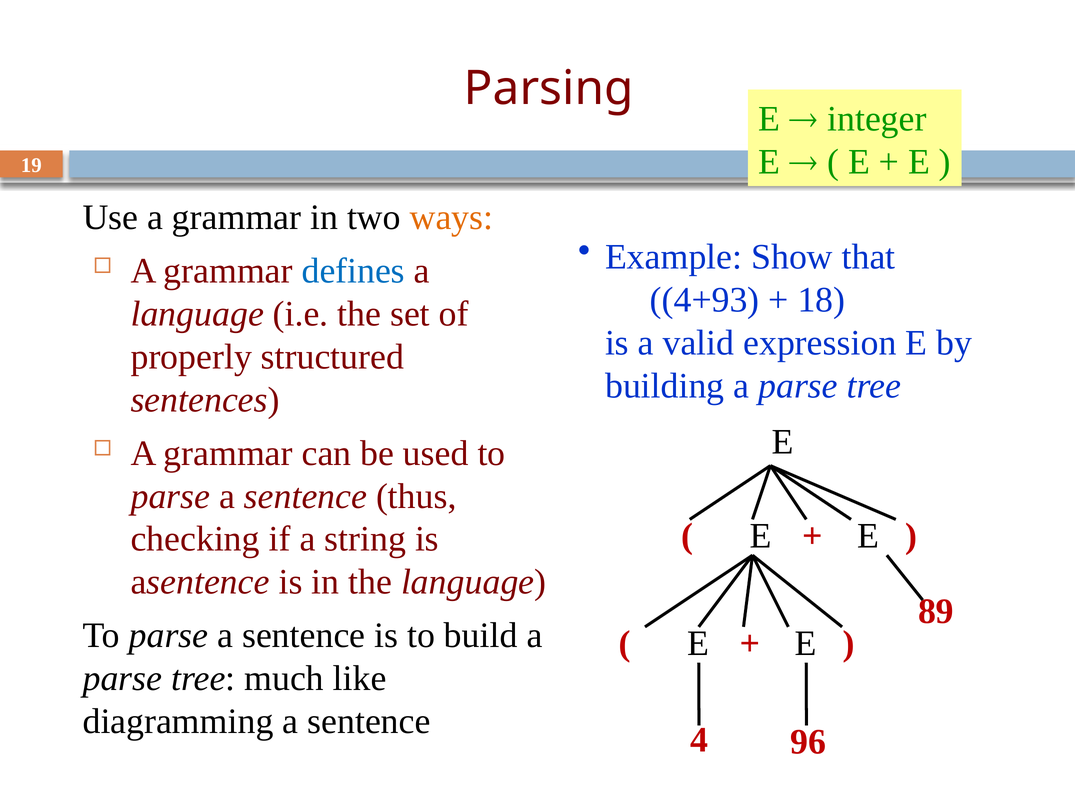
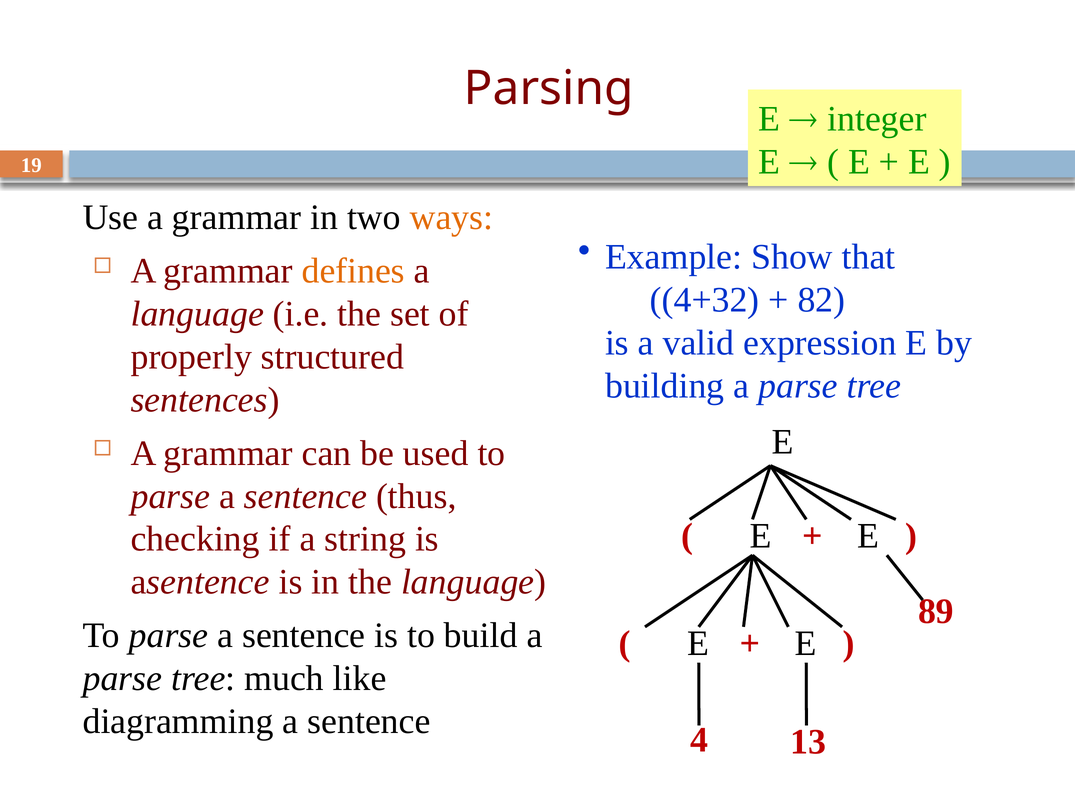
defines colour: blue -> orange
4+93: 4+93 -> 4+32
18: 18 -> 82
96: 96 -> 13
